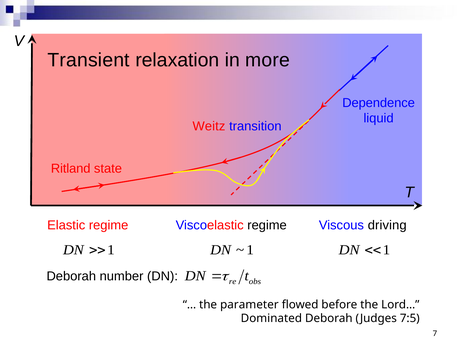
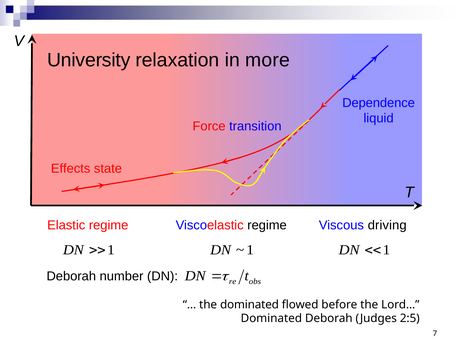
Transient: Transient -> University
Weitz: Weitz -> Force
Ritland: Ritland -> Effects
the parameter: parameter -> dominated
7:5: 7:5 -> 2:5
